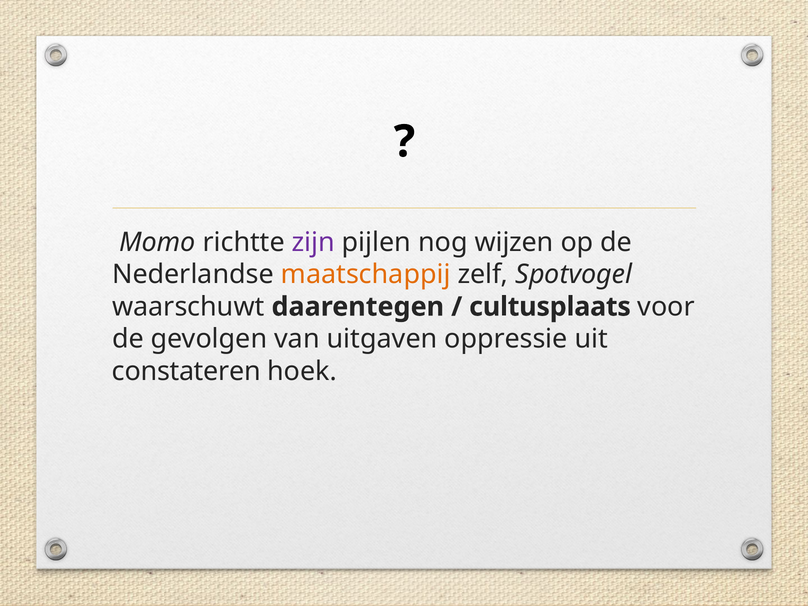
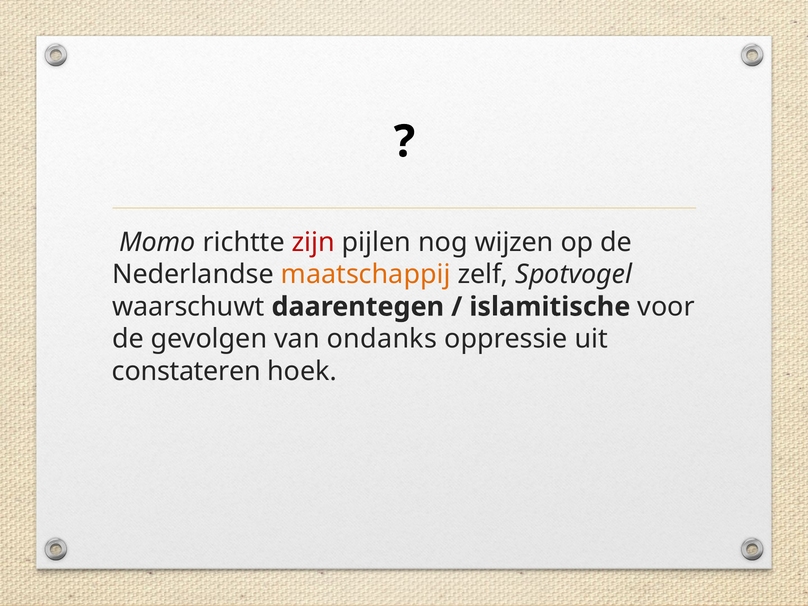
zijn colour: purple -> red
cultusplaats: cultusplaats -> islamitische
uitgaven: uitgaven -> ondanks
